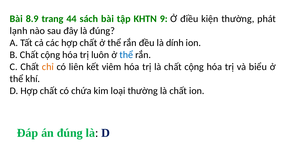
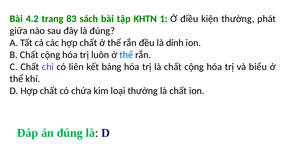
8.9: 8.9 -> 4.2
44: 44 -> 83
9: 9 -> 1
lạnh: lạnh -> giữa
chỉ colour: orange -> purple
viêm: viêm -> bảng
